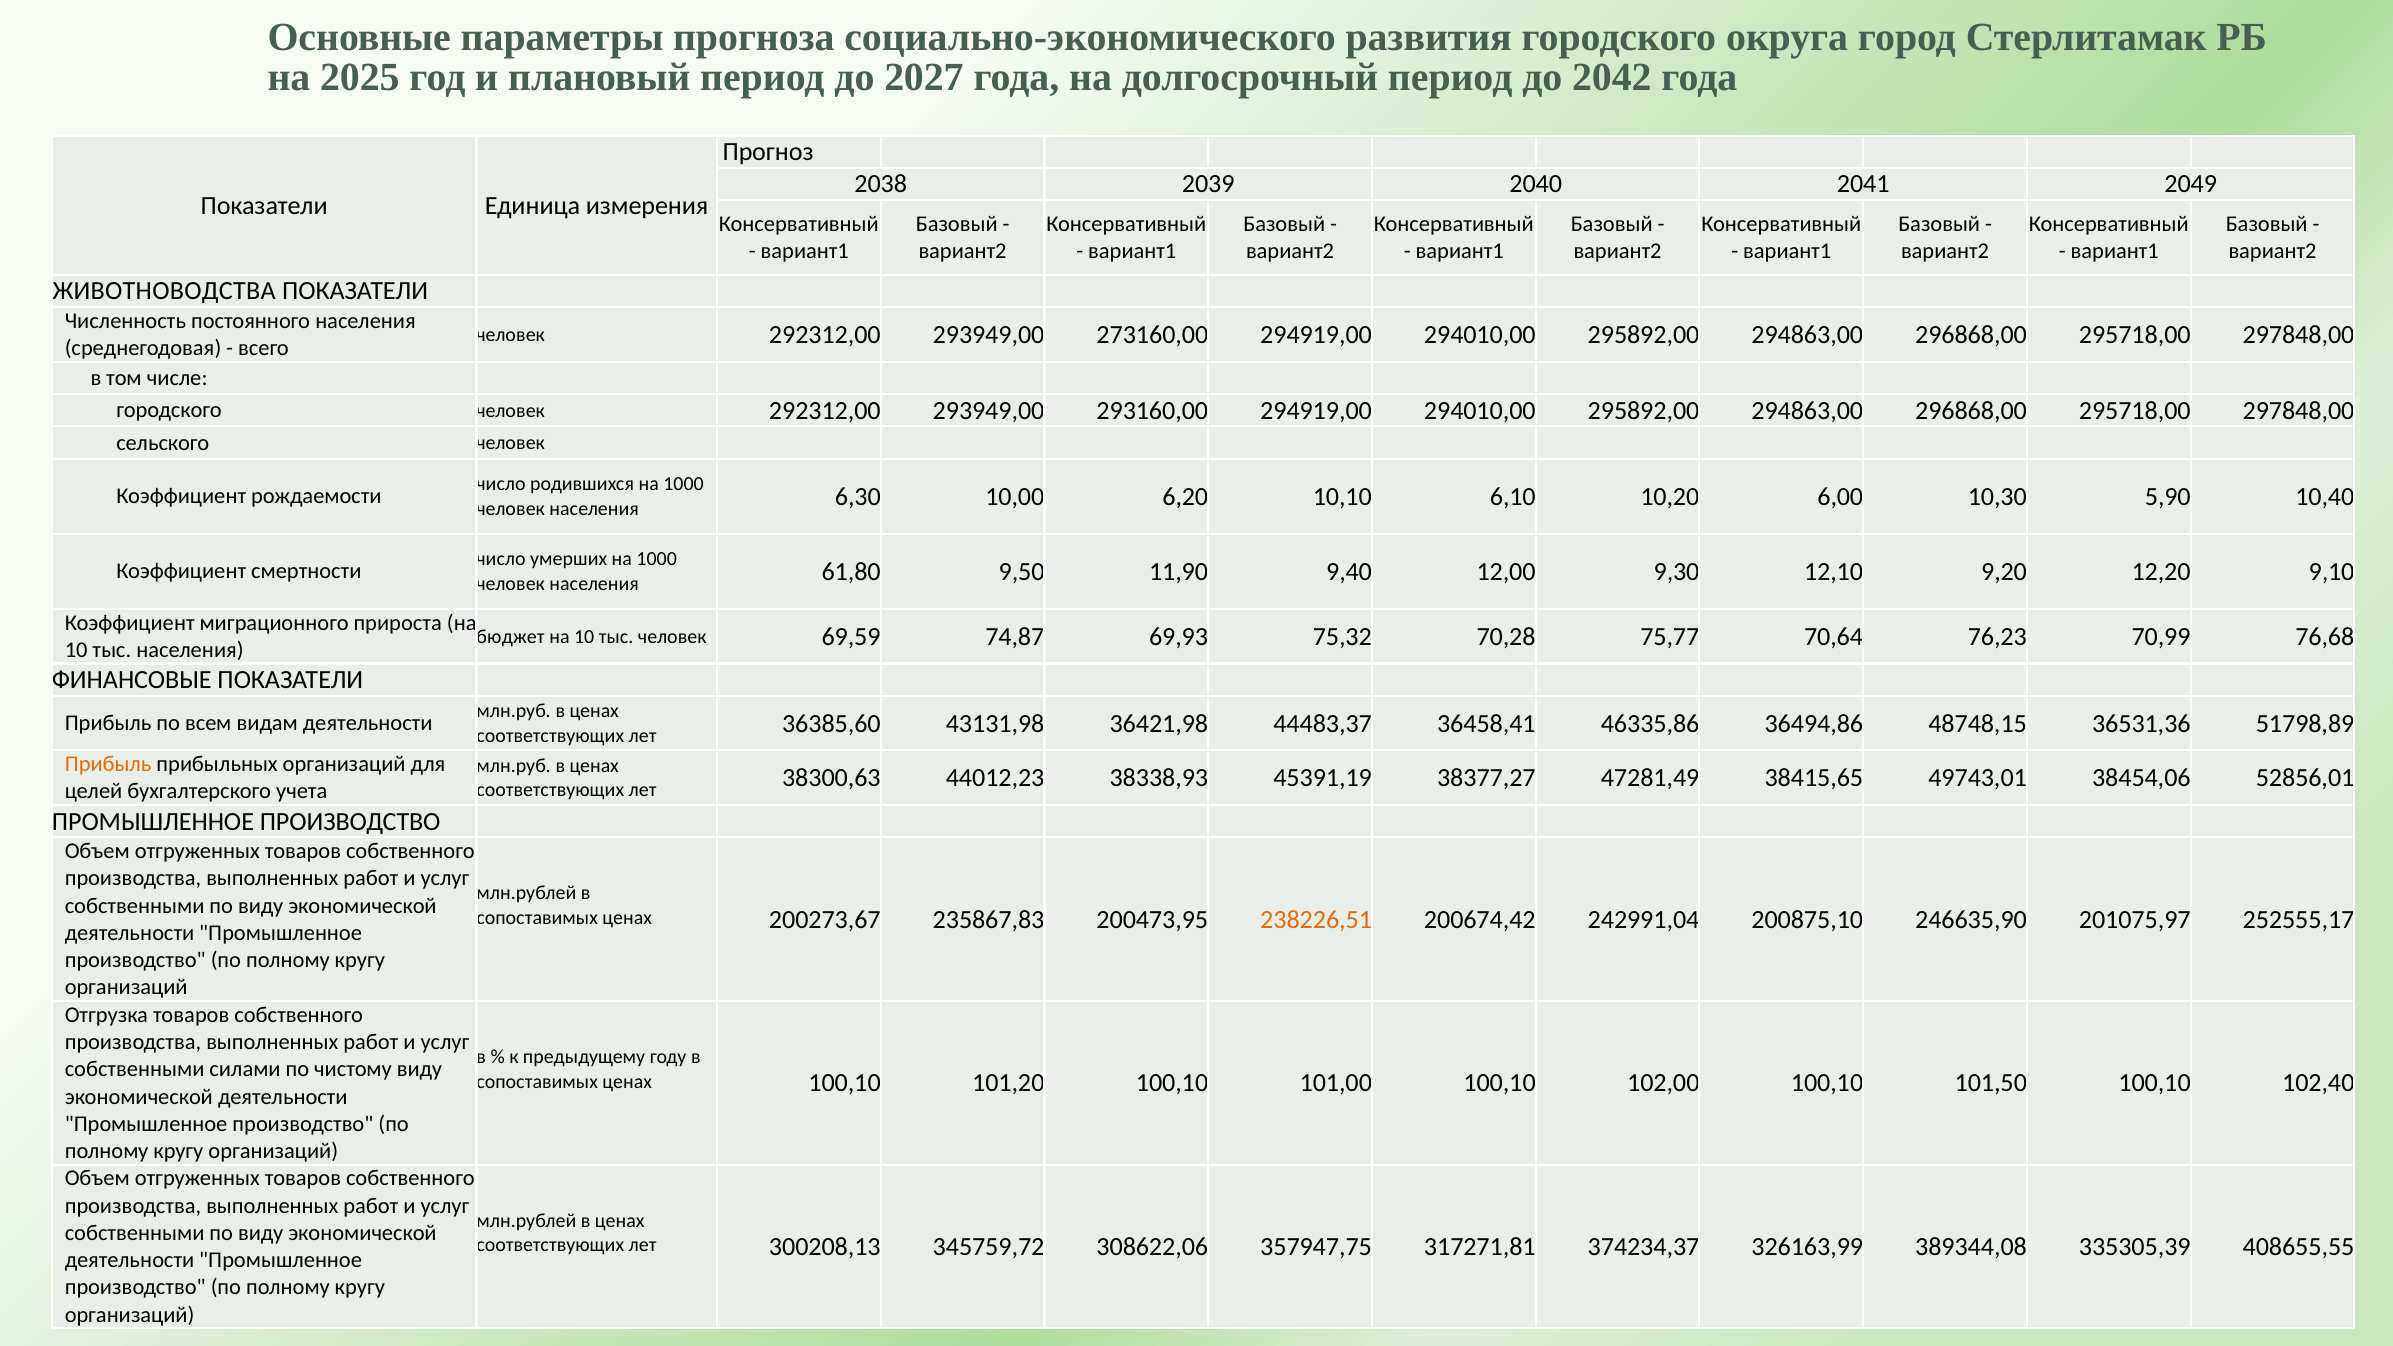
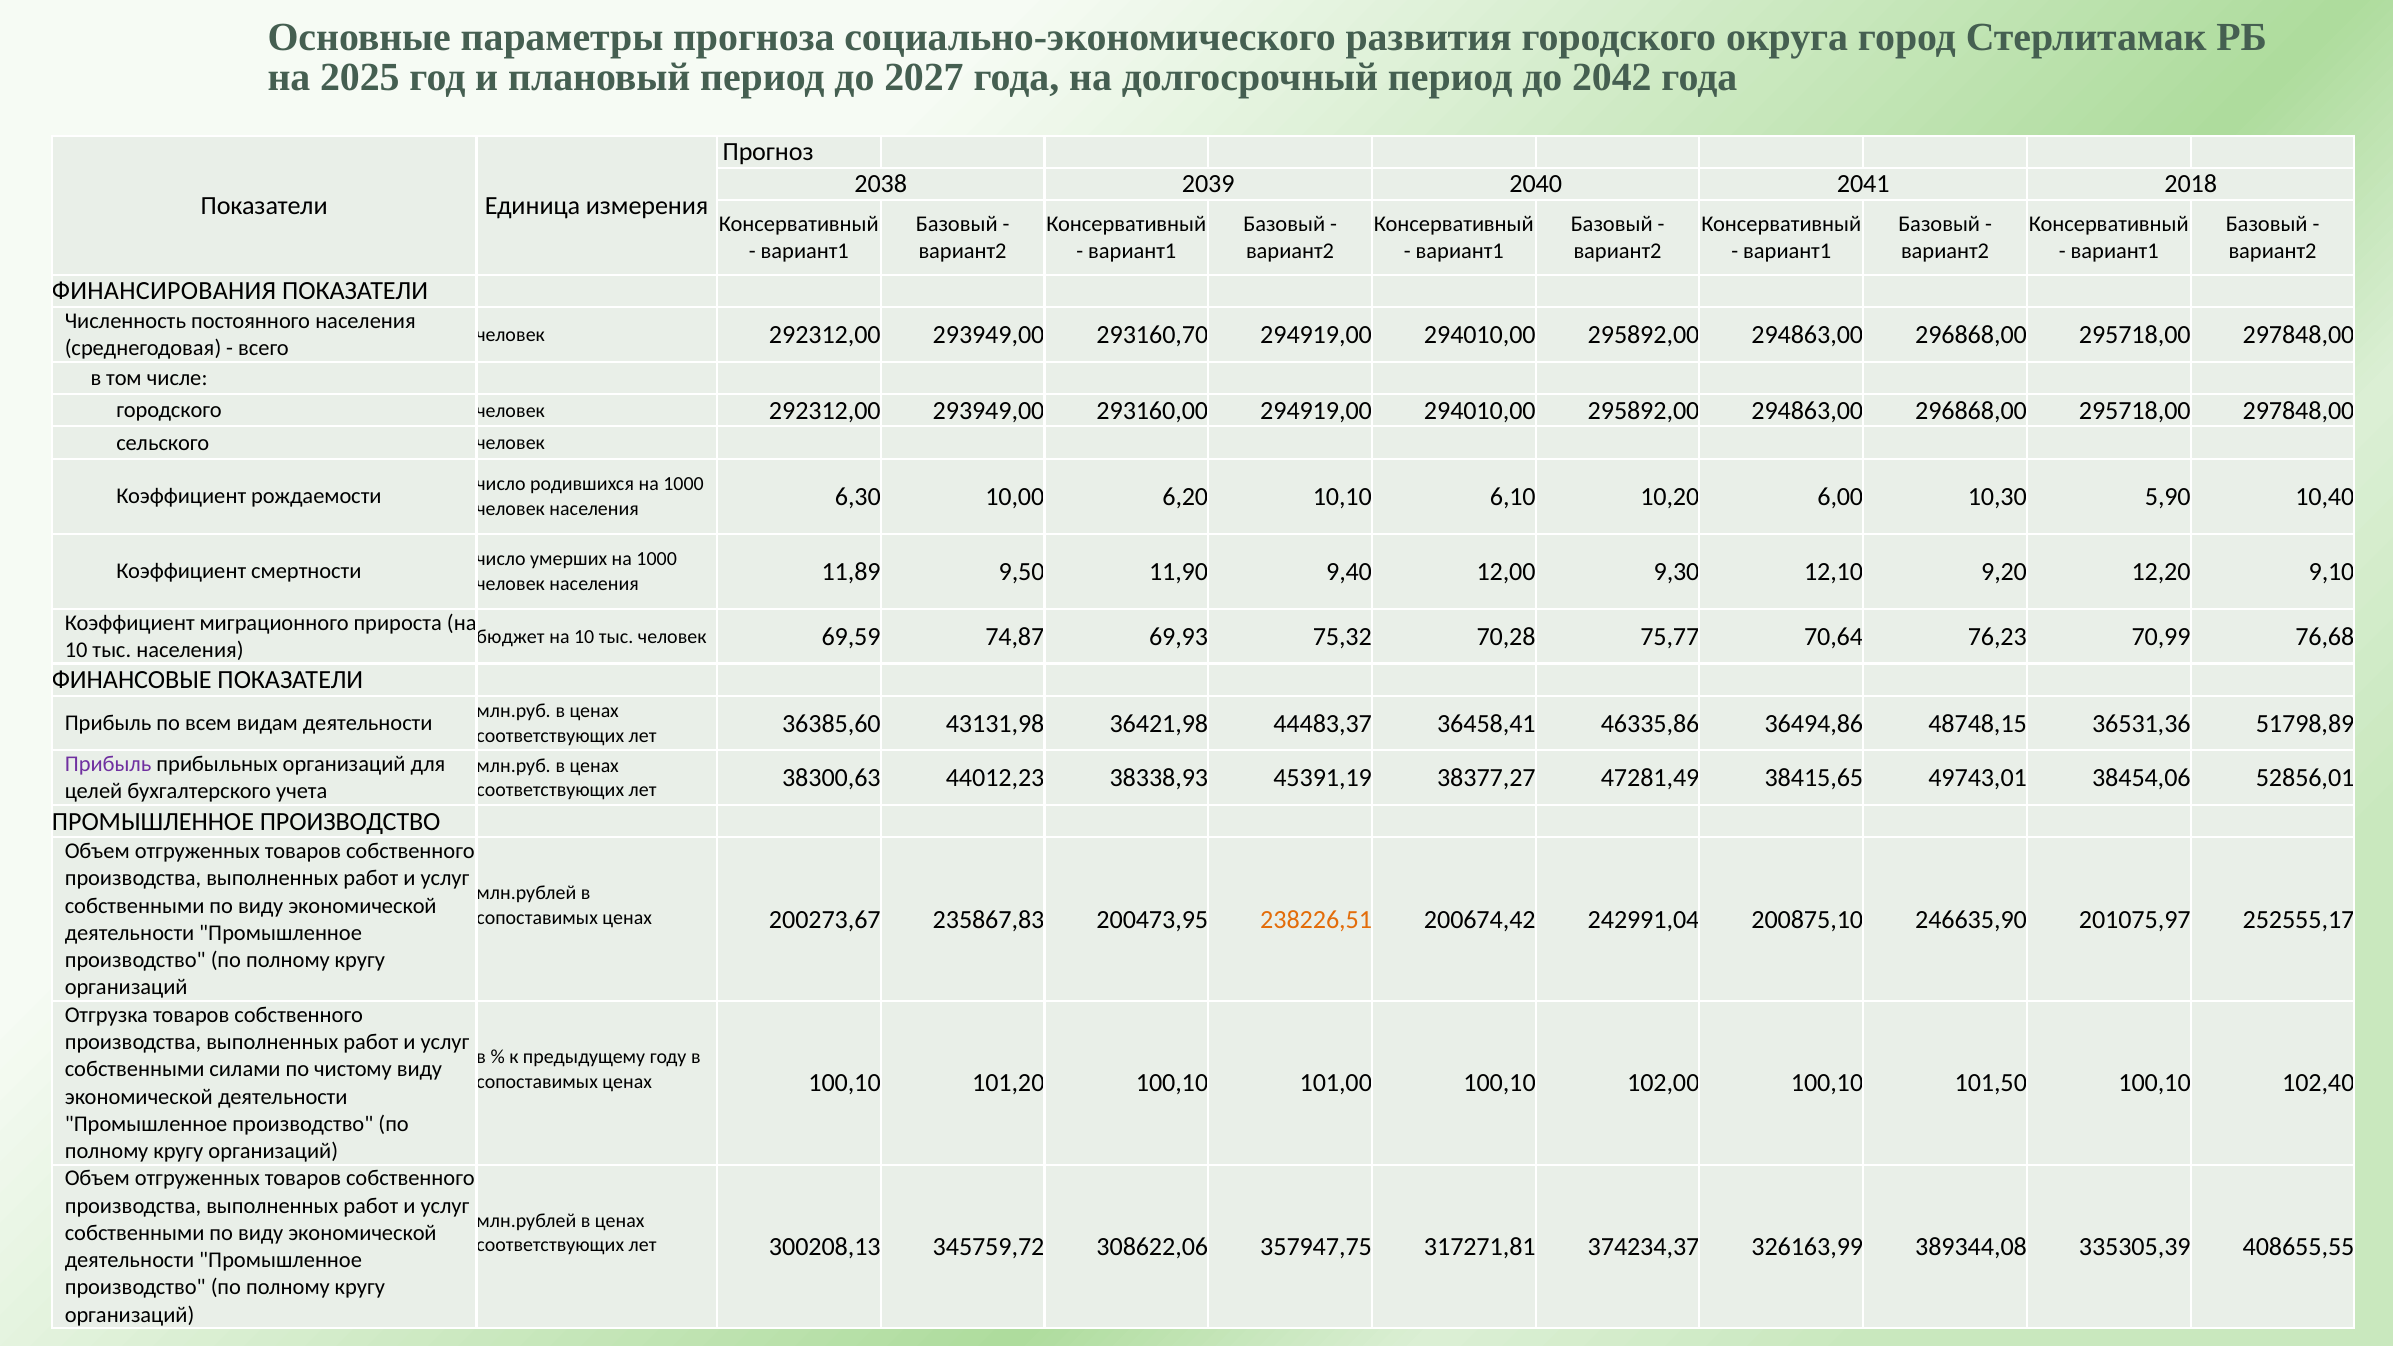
2049: 2049 -> 2018
ЖИВОТНОВОДСТВА: ЖИВОТНОВОДСТВА -> ФИНАНСИРОВАНИЯ
273160,00: 273160,00 -> 293160,70
61,80: 61,80 -> 11,89
Прибыль at (108, 764) colour: orange -> purple
